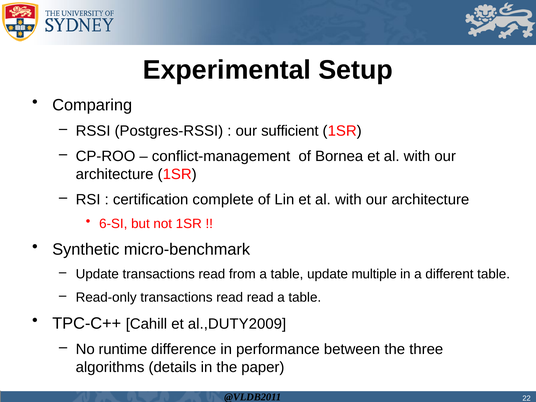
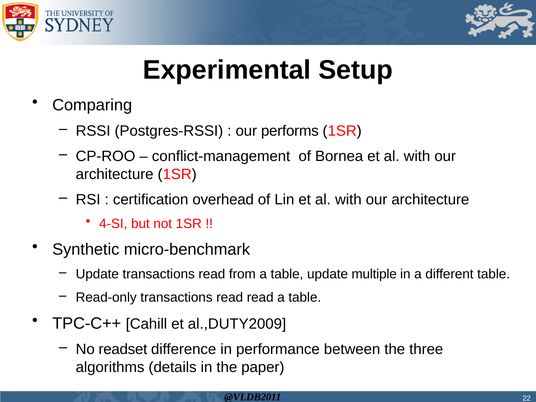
sufficient: sufficient -> performs
complete: complete -> overhead
6-SI: 6-SI -> 4-SI
runtime: runtime -> readset
